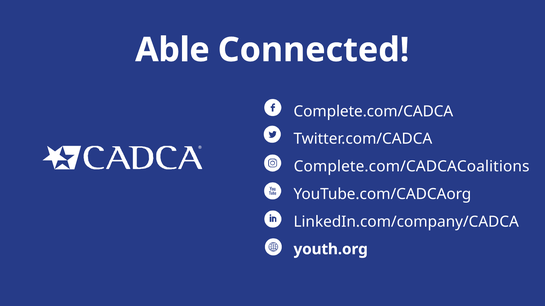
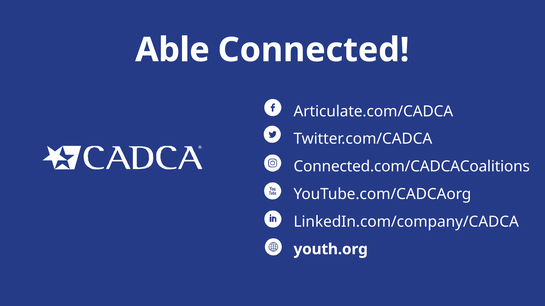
Complete.com/CADCA: Complete.com/CADCA -> Articulate.com/CADCA
Complete.com/CADCACoalitions: Complete.com/CADCACoalitions -> Connected.com/CADCACoalitions
